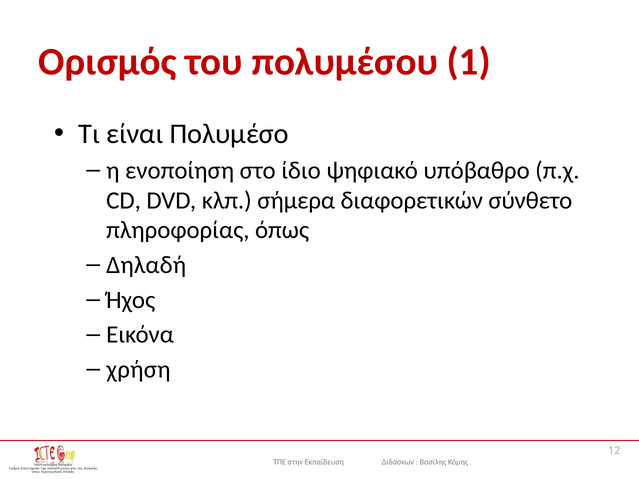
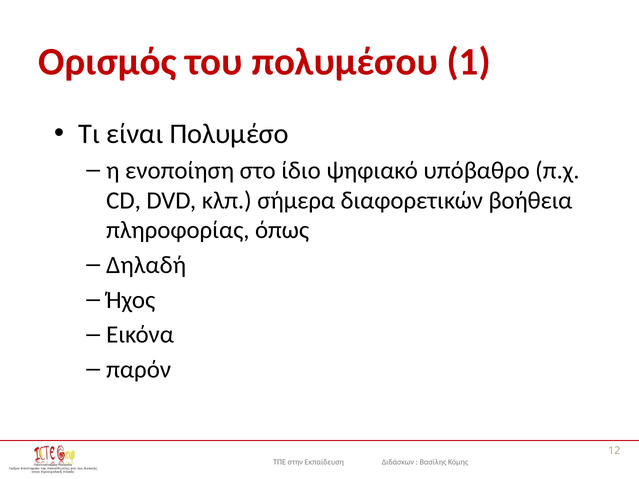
σύνθετο: σύνθετο -> βοήθεια
χρήση: χρήση -> παρόν
